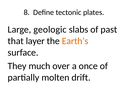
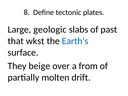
layer: layer -> wkst
Earth’s colour: orange -> blue
much: much -> beige
once: once -> from
